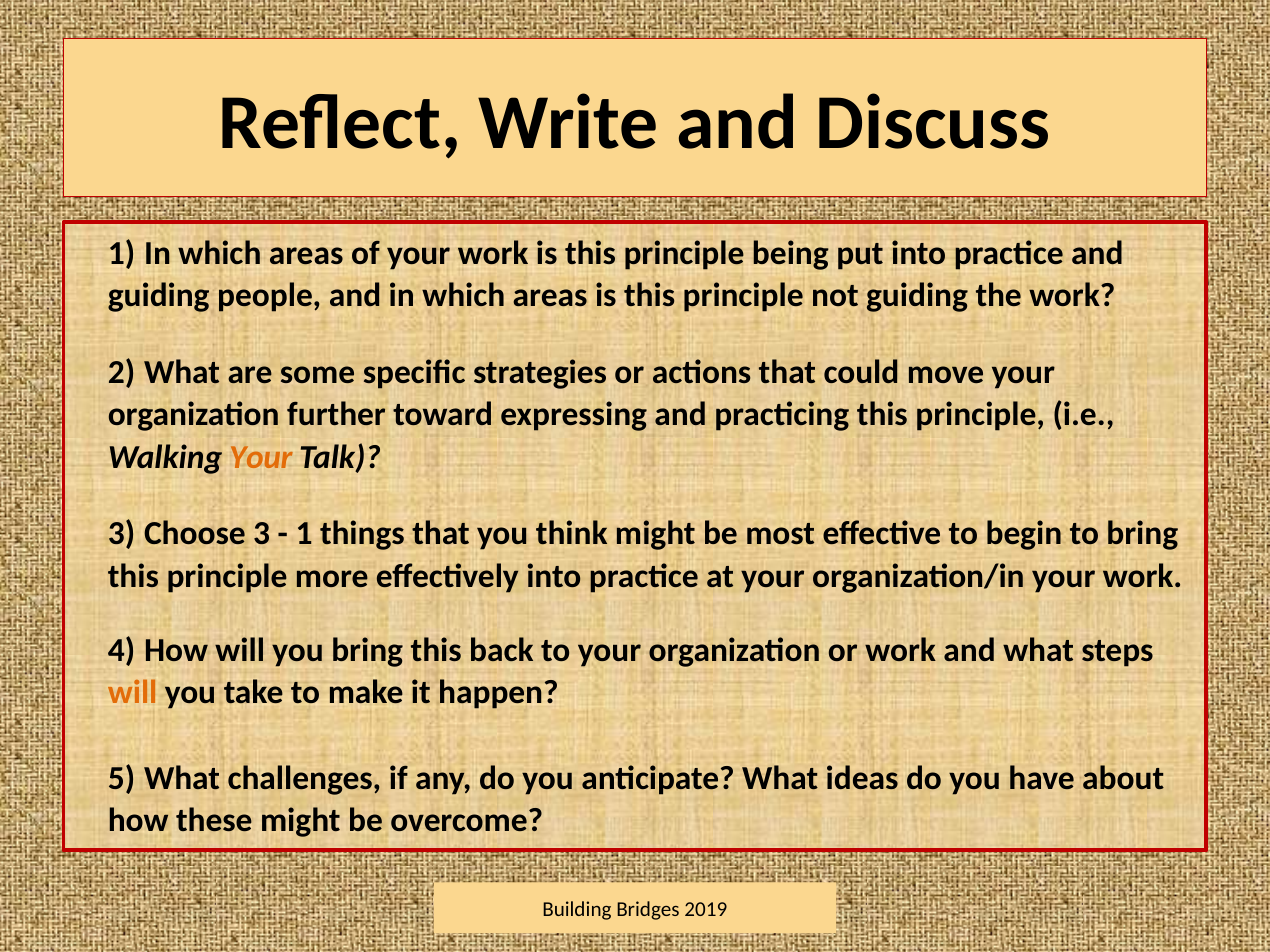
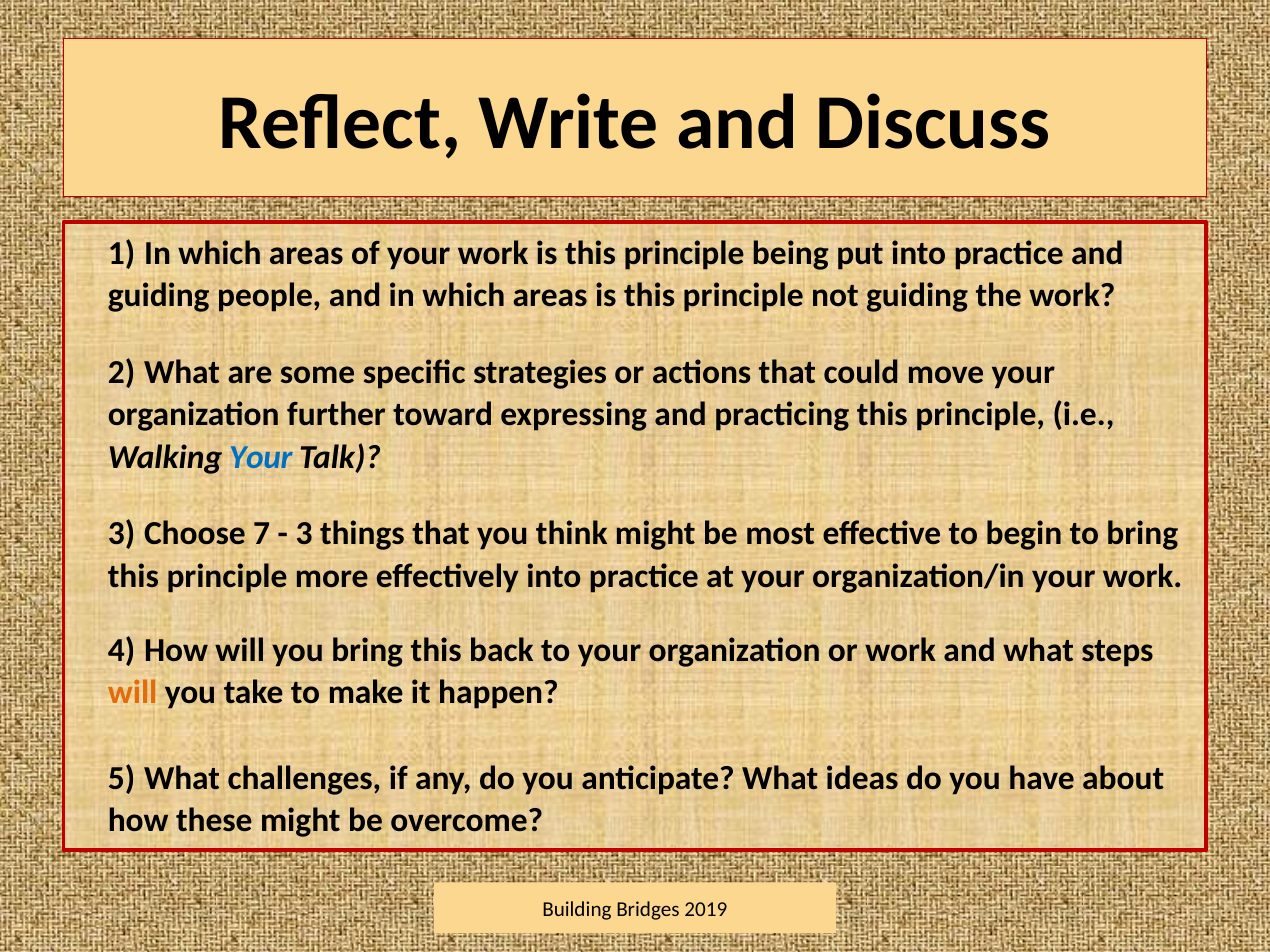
Your at (261, 457) colour: orange -> blue
Choose 3: 3 -> 7
1 at (304, 534): 1 -> 3
